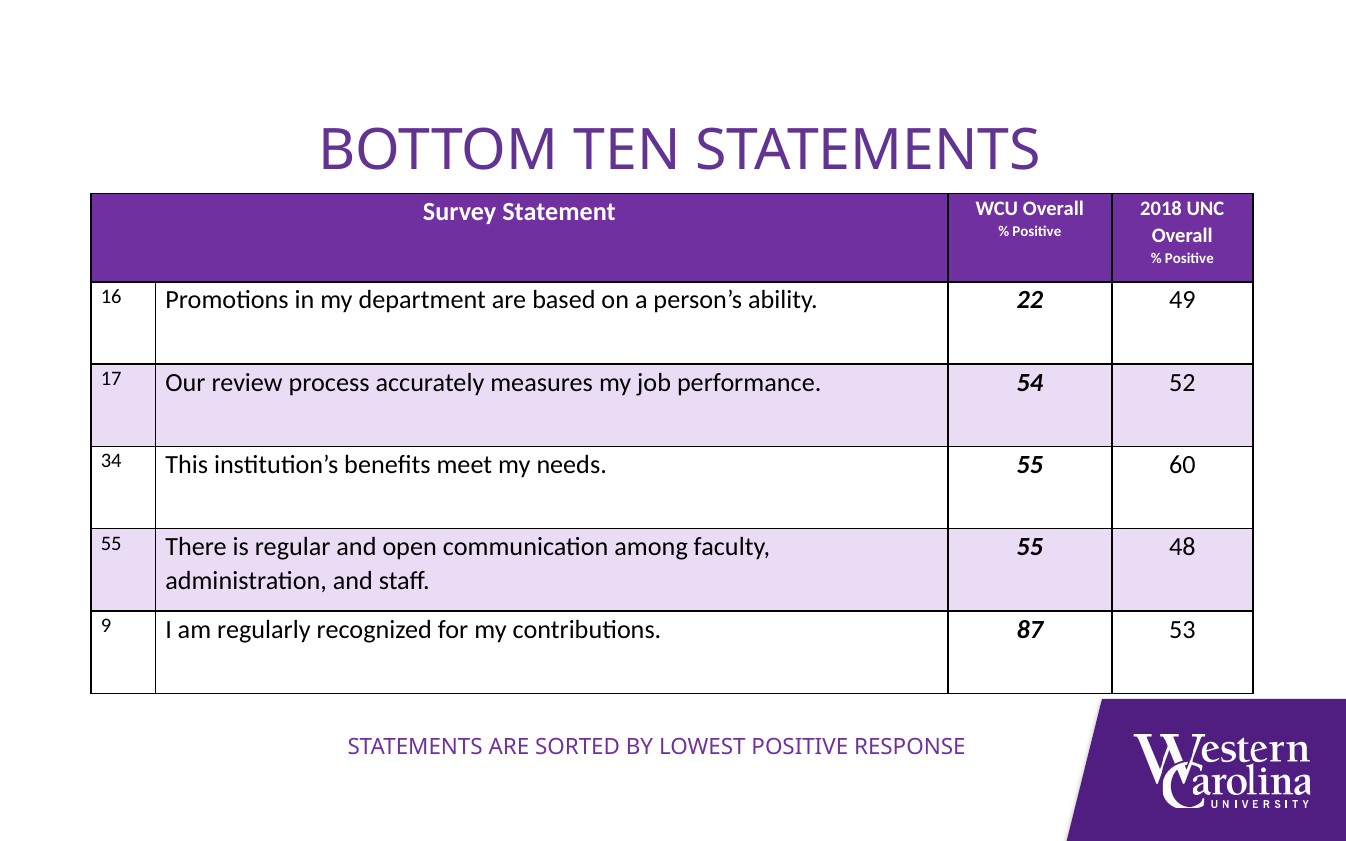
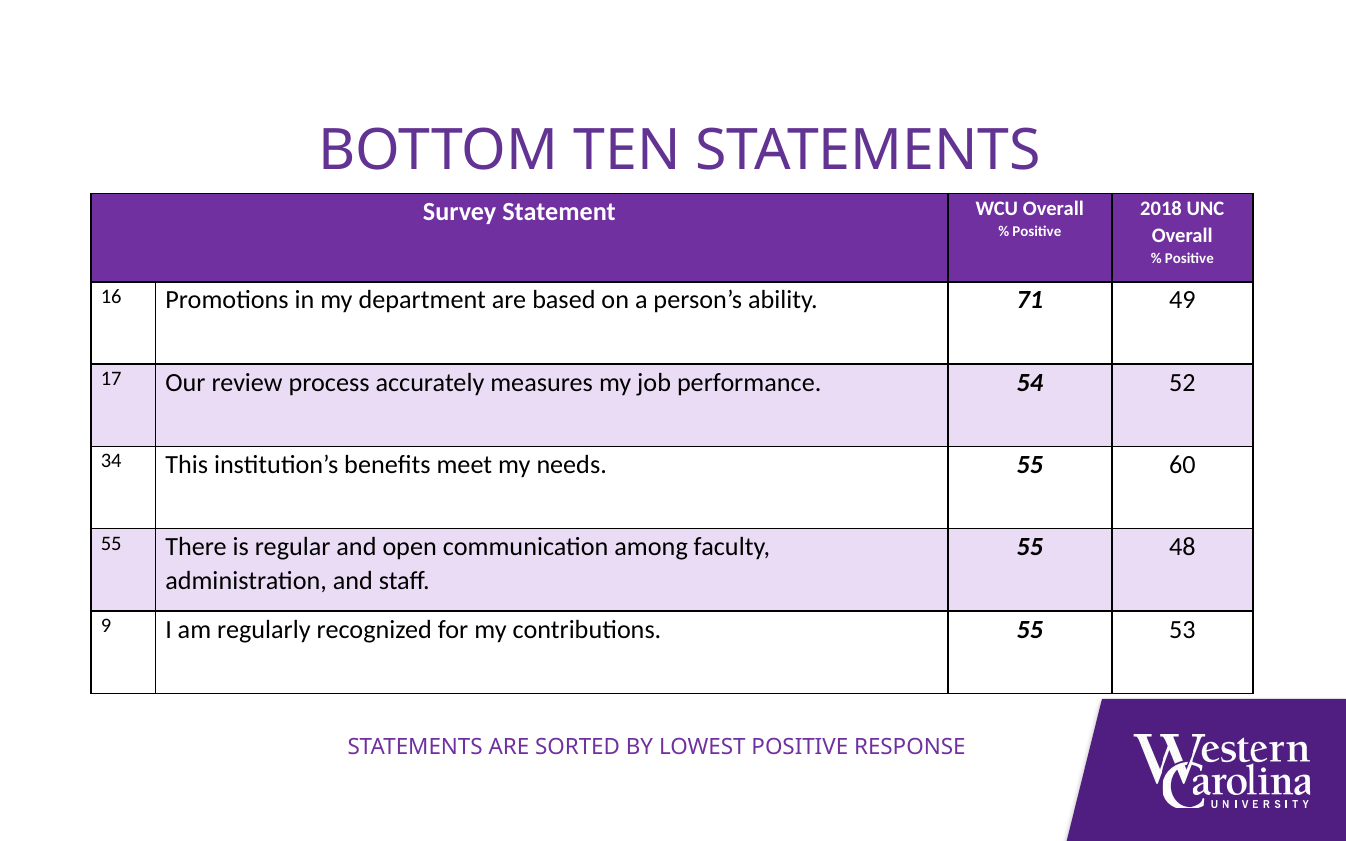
22: 22 -> 71
contributions 87: 87 -> 55
